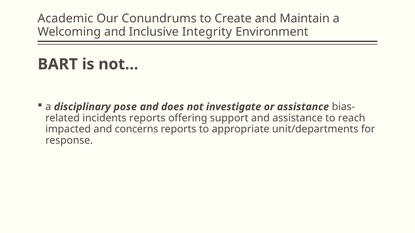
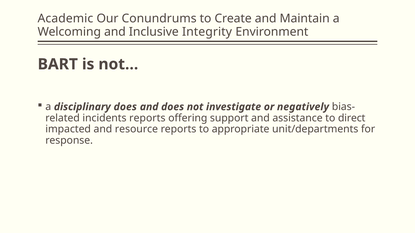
disciplinary pose: pose -> does
or assistance: assistance -> negatively
reach: reach -> direct
concerns: concerns -> resource
